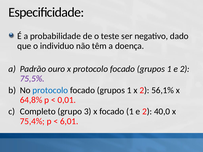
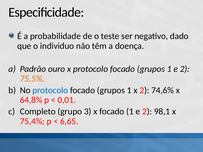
75,5% colour: purple -> orange
56,1%: 56,1% -> 74,6%
40,0: 40,0 -> 98,1
6,01: 6,01 -> 6,65
